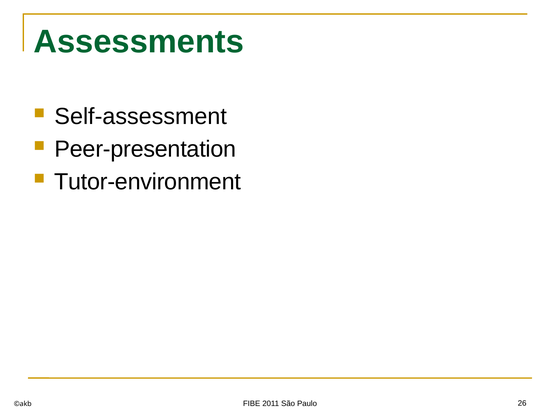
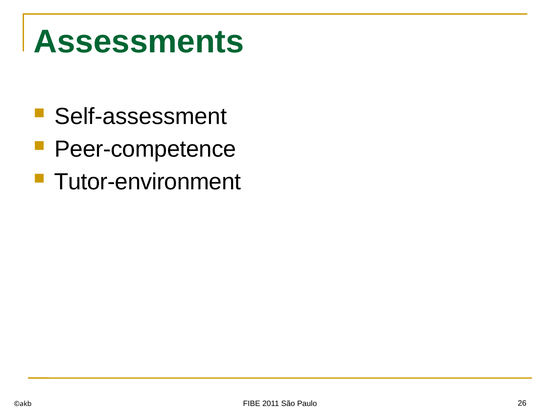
Peer-presentation: Peer-presentation -> Peer-competence
